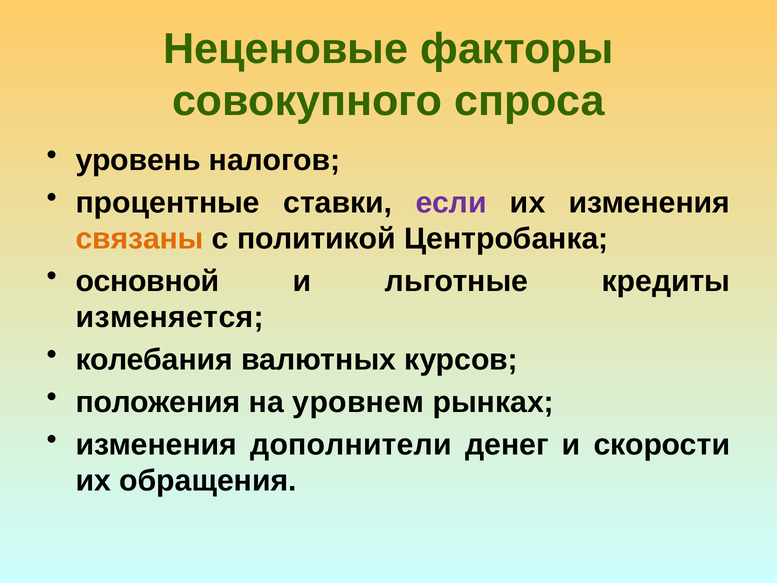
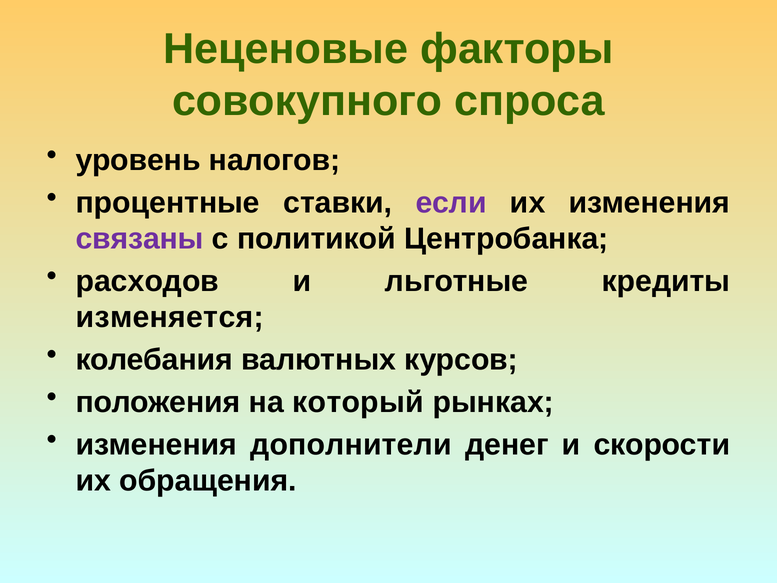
связаны colour: orange -> purple
основной: основной -> расходов
уровнем: уровнем -> который
